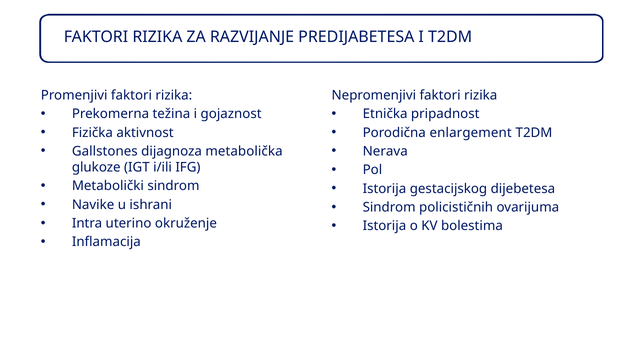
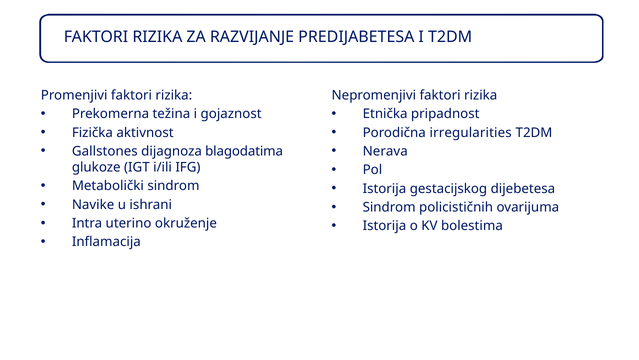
enlargement: enlargement -> irregularities
metabolička: metabolička -> blagodatima
